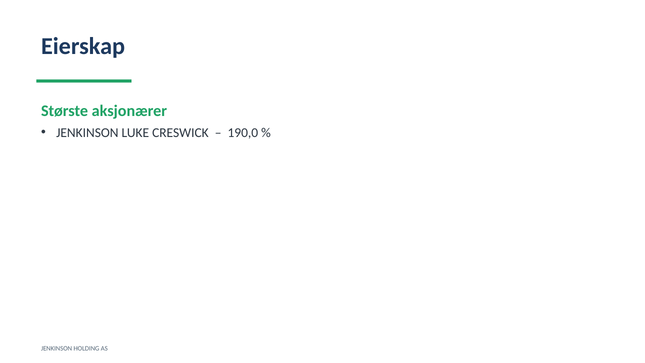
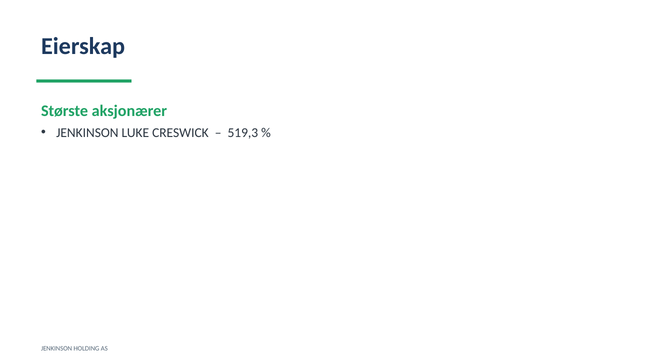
190,0: 190,0 -> 519,3
